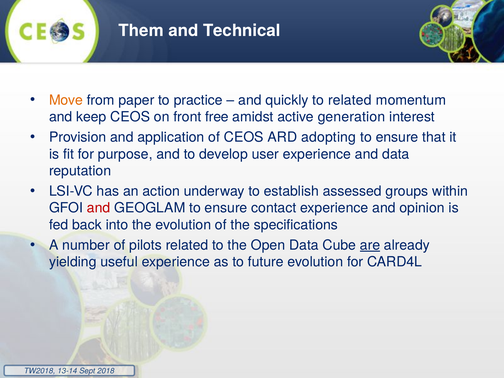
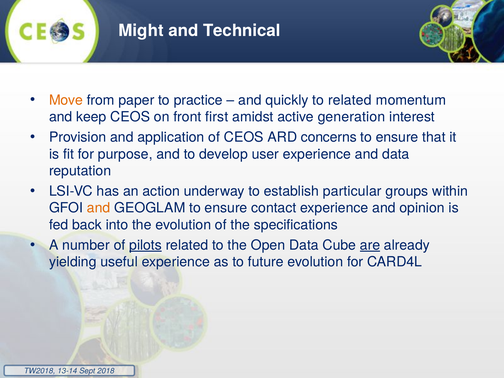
Them: Them -> Might
free: free -> first
adopting: adopting -> concerns
assessed: assessed -> particular
and at (99, 208) colour: red -> orange
pilots underline: none -> present
